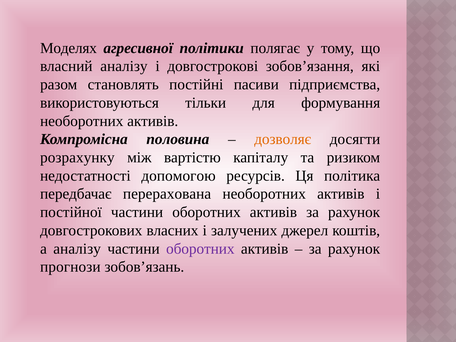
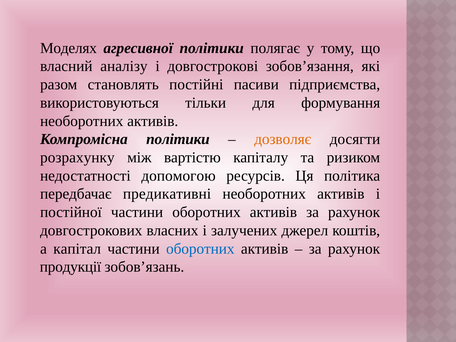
Компромісна половина: половина -> політики
перерахована: перерахована -> предикативні
а аналізу: аналізу -> капітал
оборотних at (200, 249) colour: purple -> blue
прогнози: прогнози -> продукції
